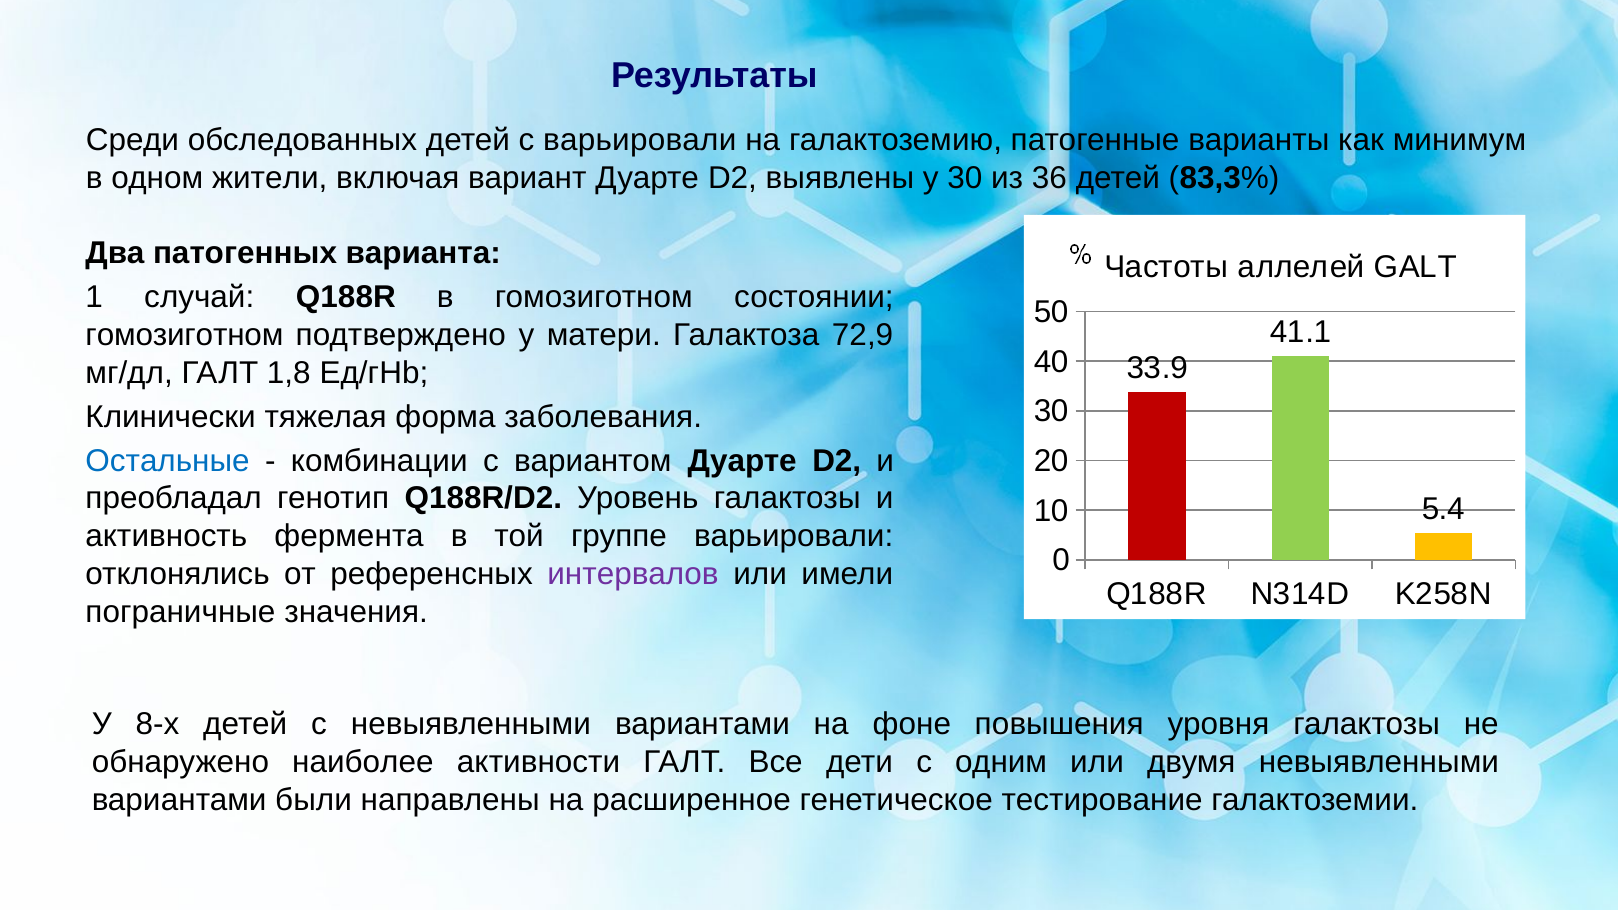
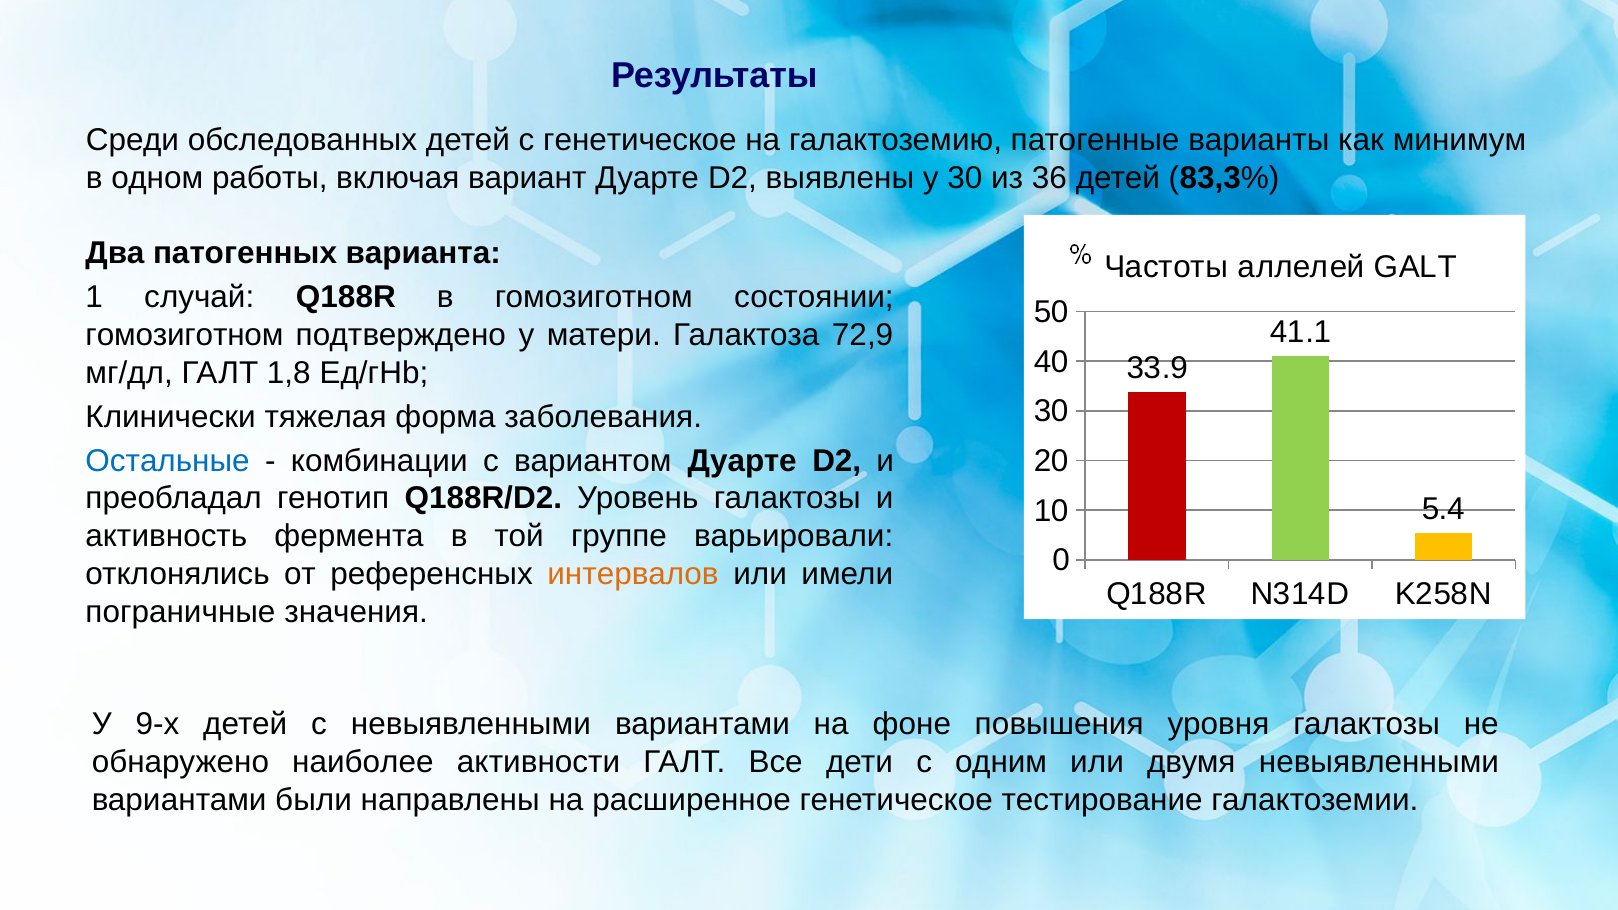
с варьировали: варьировали -> генетическое
жители: жители -> работы
интервалов colour: purple -> orange
8-х: 8-х -> 9-х
